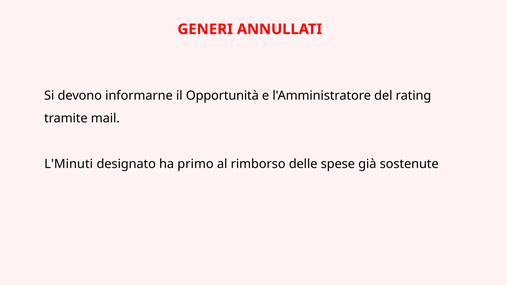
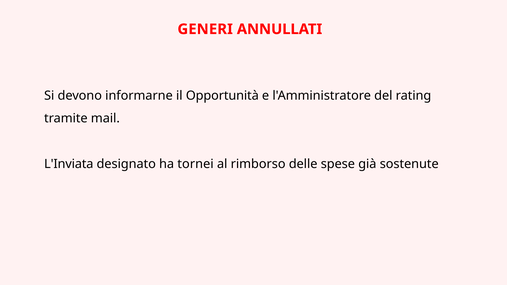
L'Minuti: L'Minuti -> L'Inviata
primo: primo -> tornei
